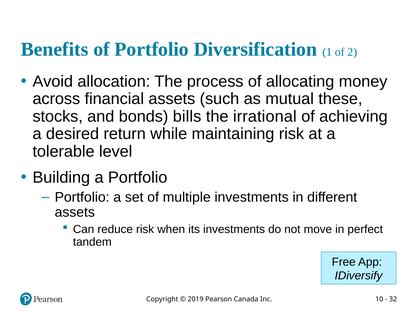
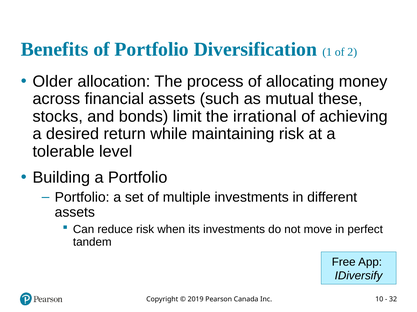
Avoid: Avoid -> Older
bills: bills -> limit
